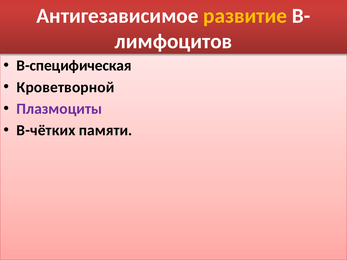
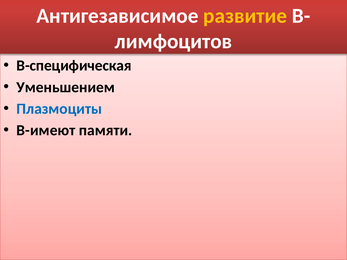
Кроветворной: Кроветворной -> Уменьшением
Плазмоциты colour: purple -> blue
В-чётких: В-чётких -> В-имеют
